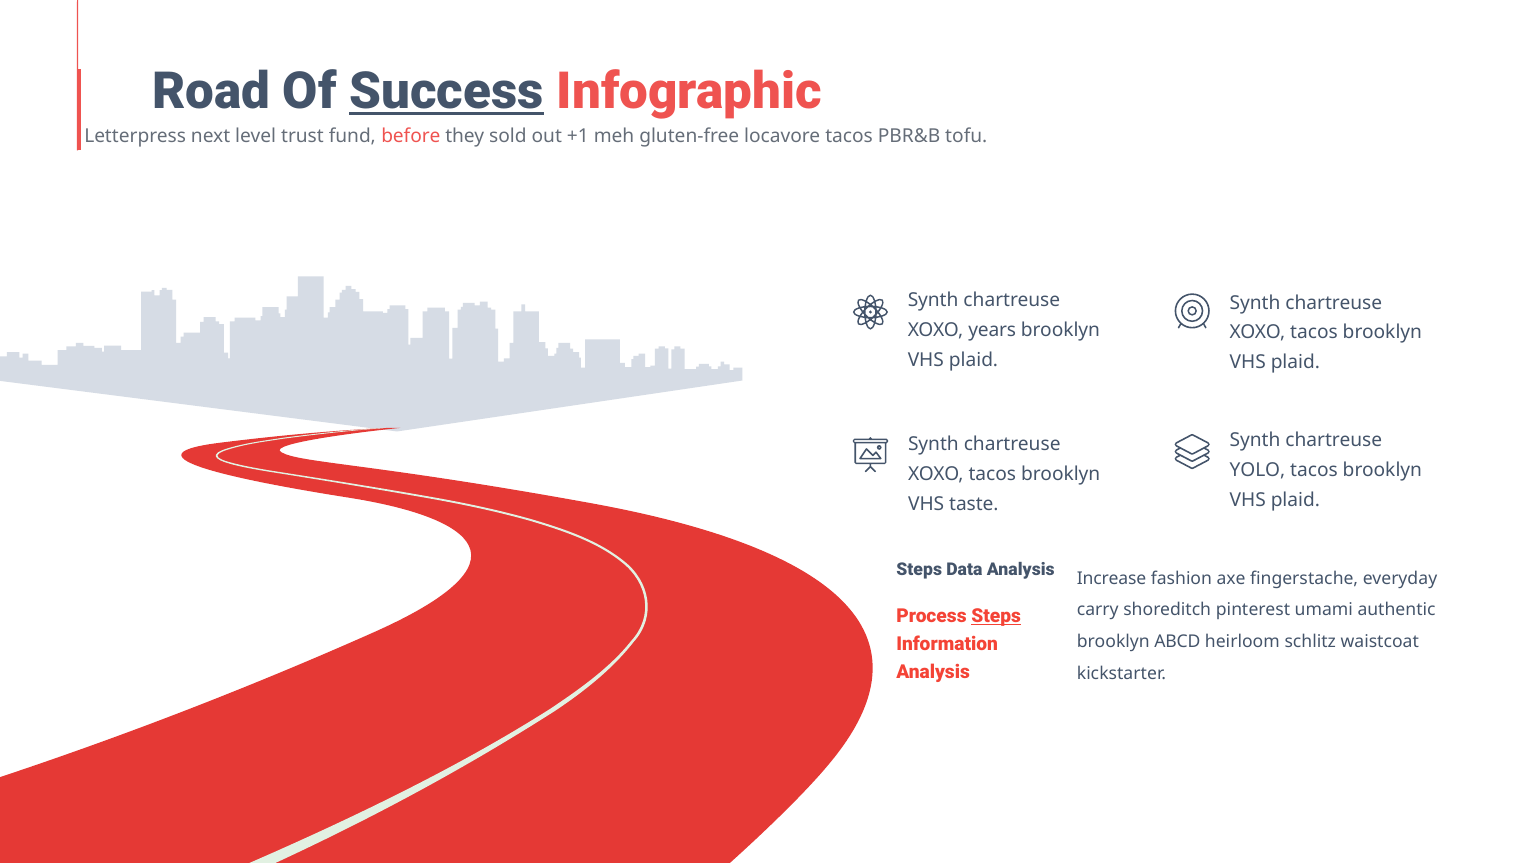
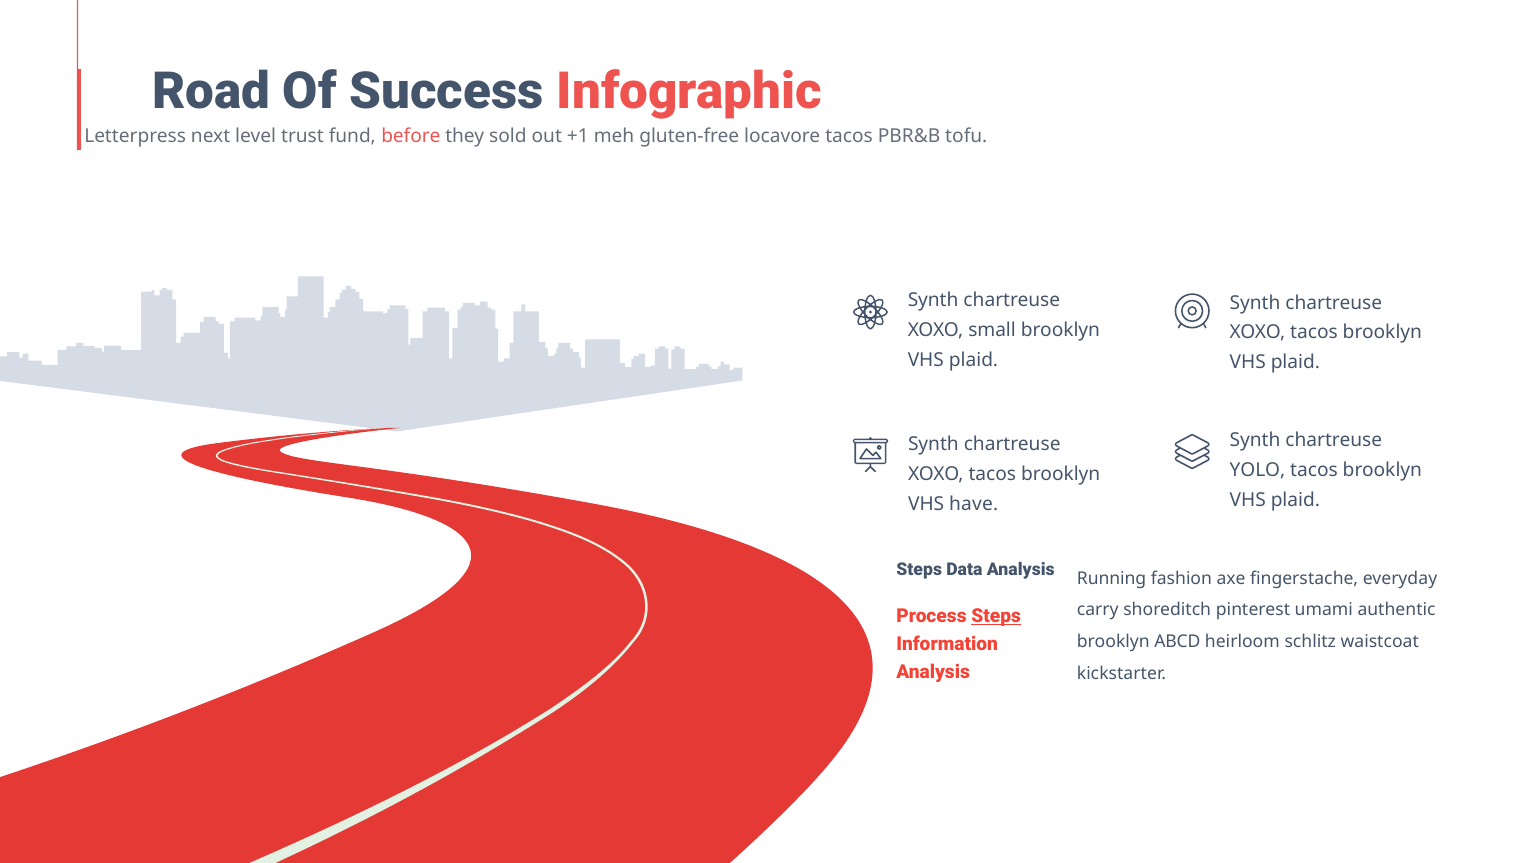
Success underline: present -> none
years: years -> small
taste: taste -> have
Increase: Increase -> Running
